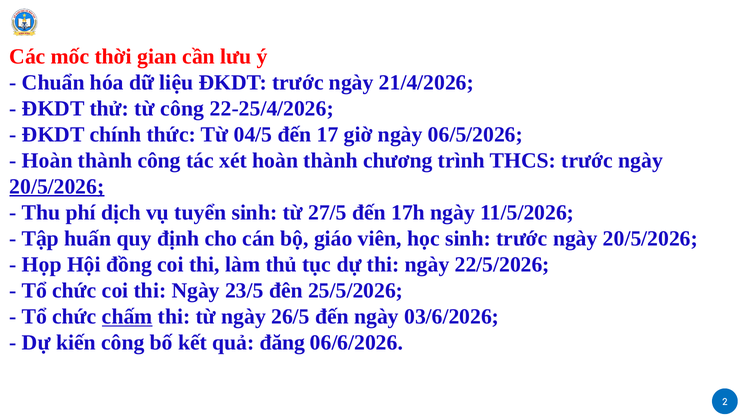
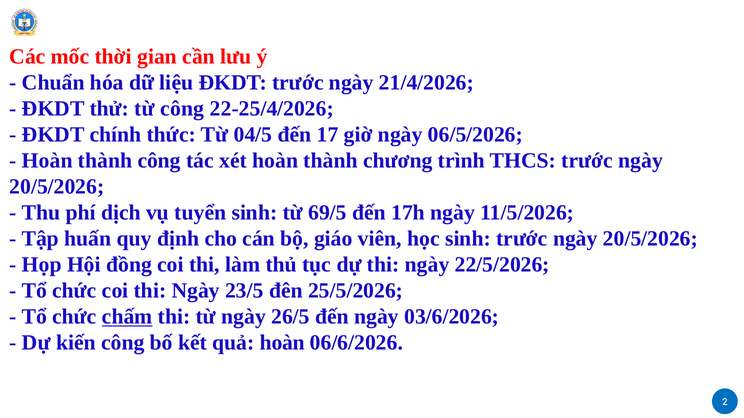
20/5/2026 at (57, 187) underline: present -> none
27/5: 27/5 -> 69/5
quả đăng: đăng -> hoàn
